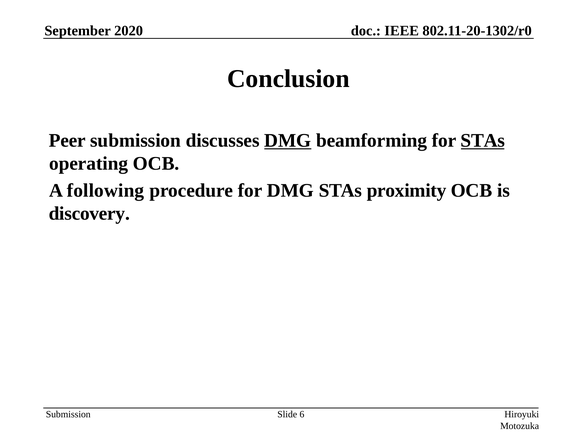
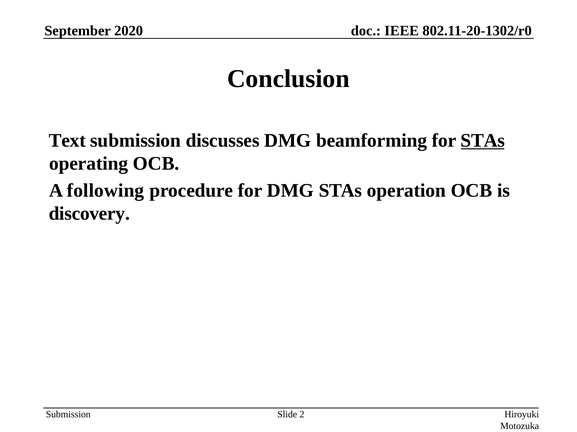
Peer: Peer -> Text
DMG at (288, 141) underline: present -> none
proximity: proximity -> operation
6: 6 -> 2
